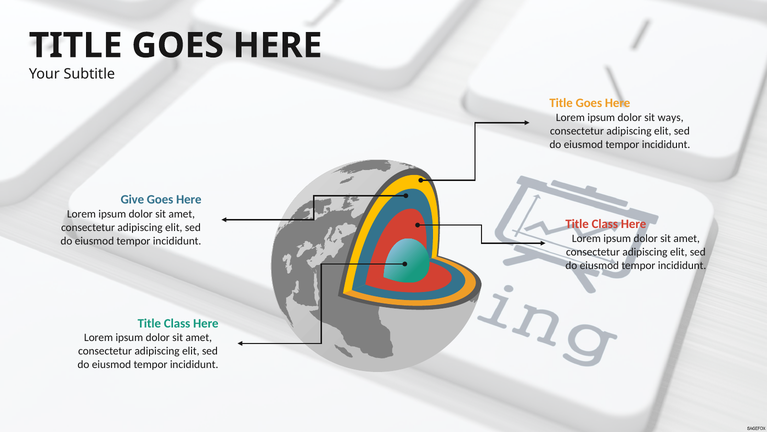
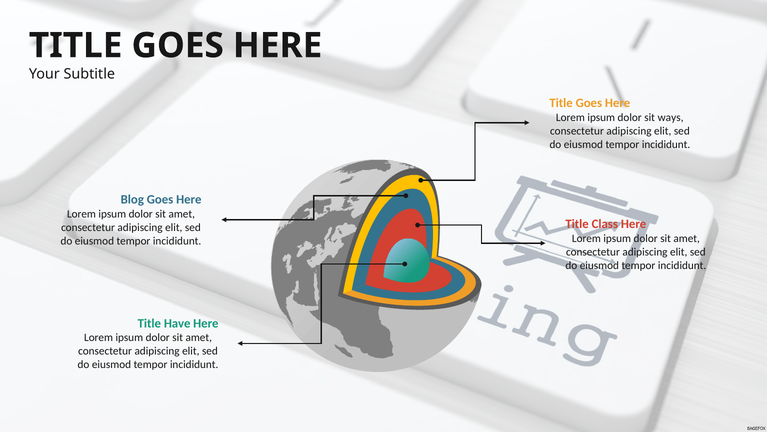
Give: Give -> Blog
Class at (177, 323): Class -> Have
